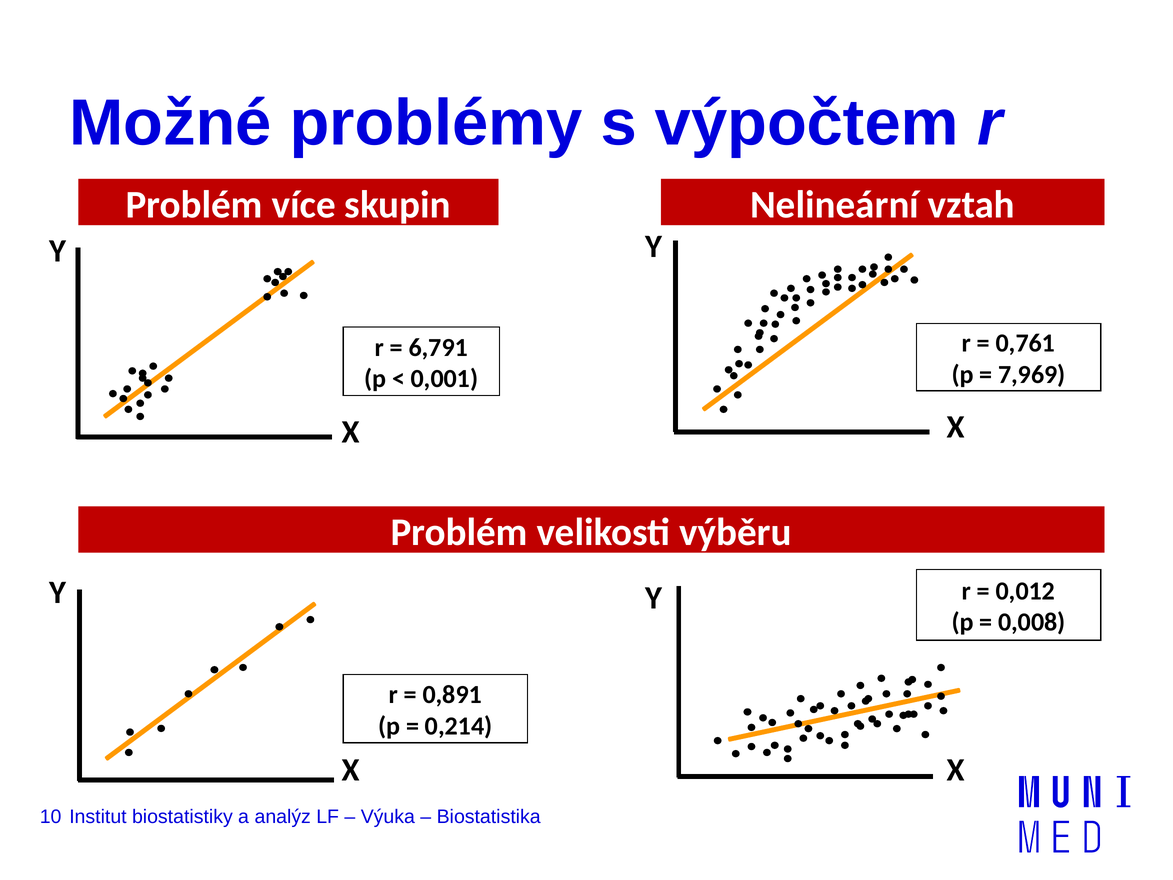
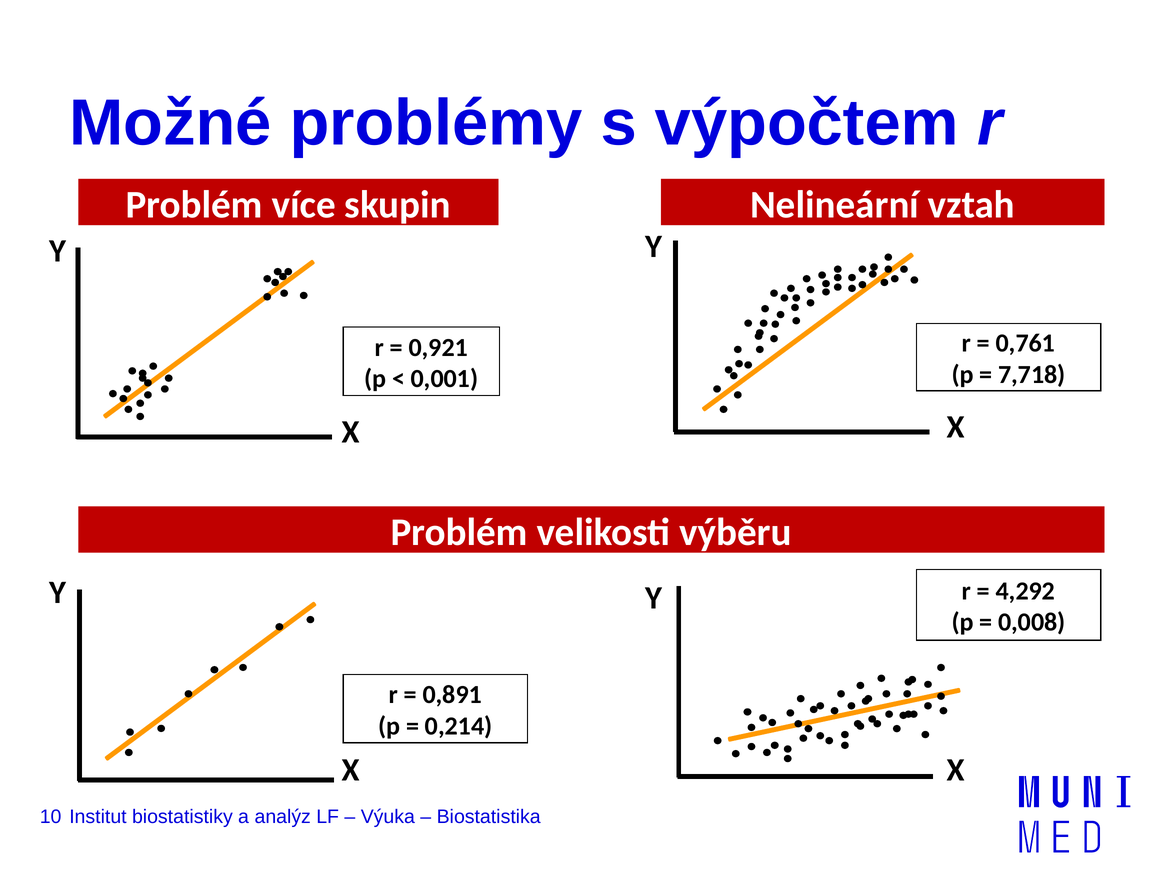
6,791: 6,791 -> 0,921
7,969: 7,969 -> 7,718
0,012: 0,012 -> 4,292
